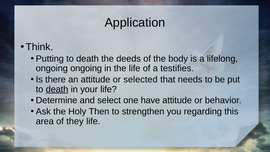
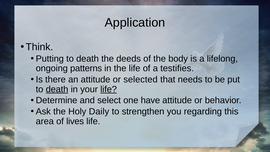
ongoing ongoing: ongoing -> patterns
life at (109, 89) underline: none -> present
Then: Then -> Daily
they: they -> lives
